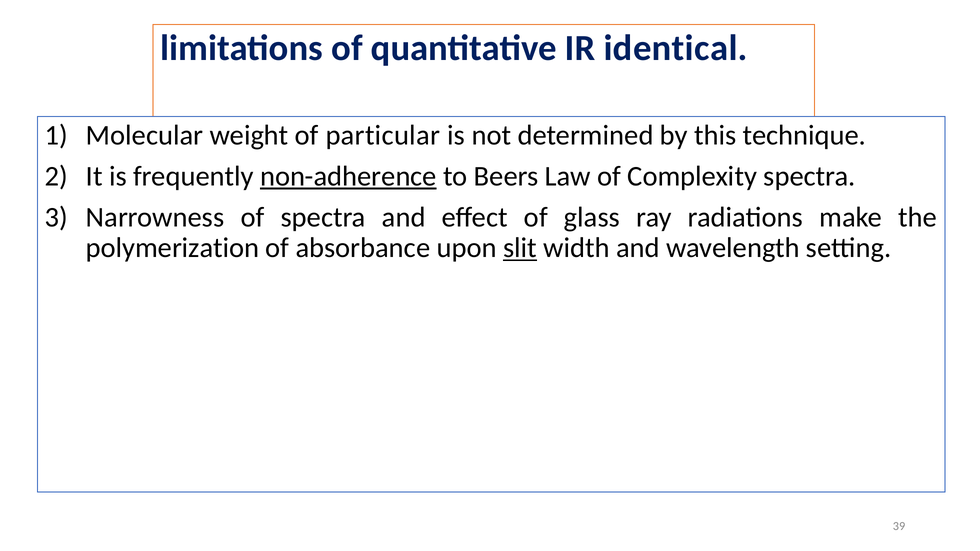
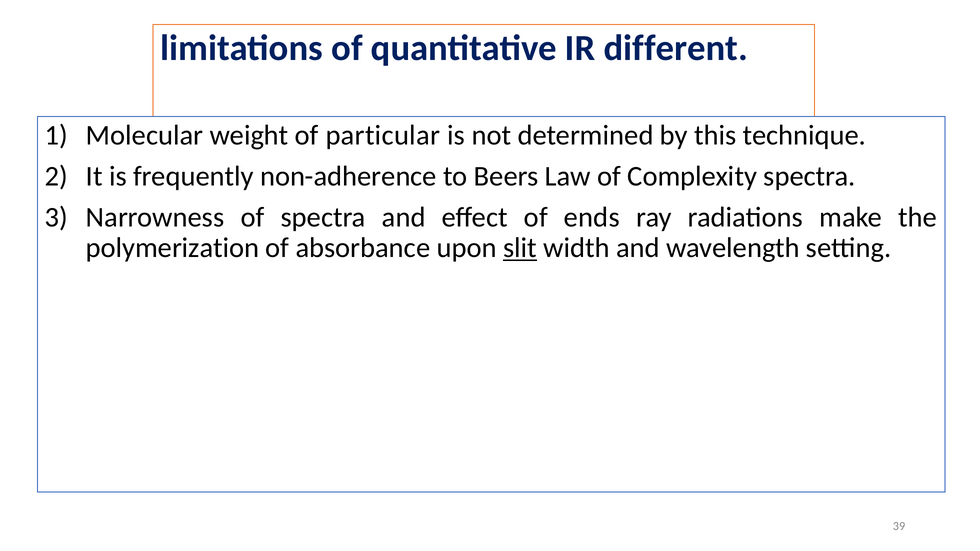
identical: identical -> different
non-adherence underline: present -> none
glass: glass -> ends
